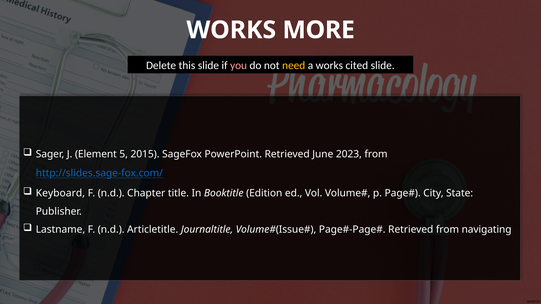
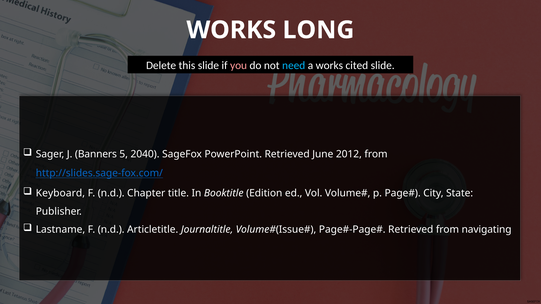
MORE: MORE -> LONG
need colour: yellow -> light blue
Element: Element -> Banners
2015: 2015 -> 2040
2023: 2023 -> 2012
